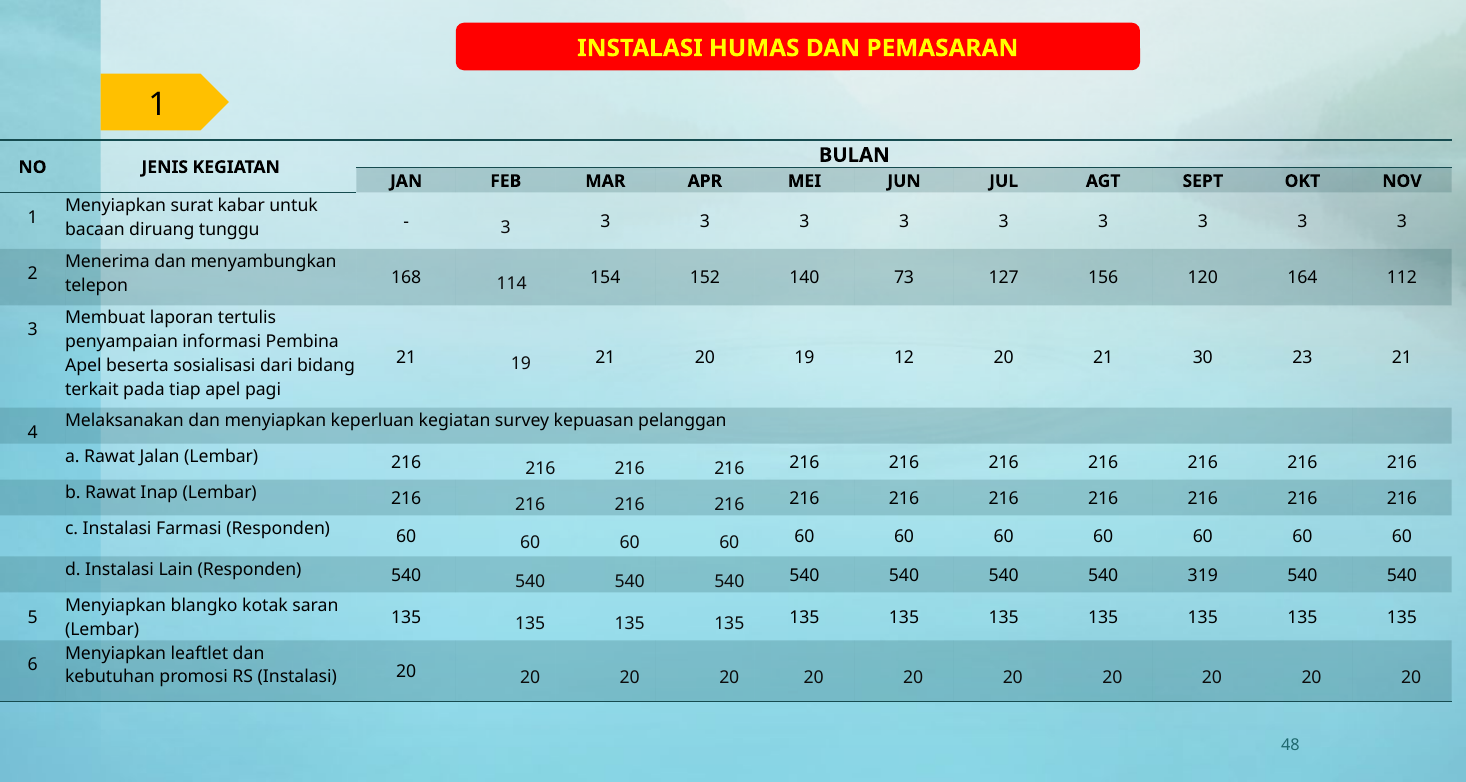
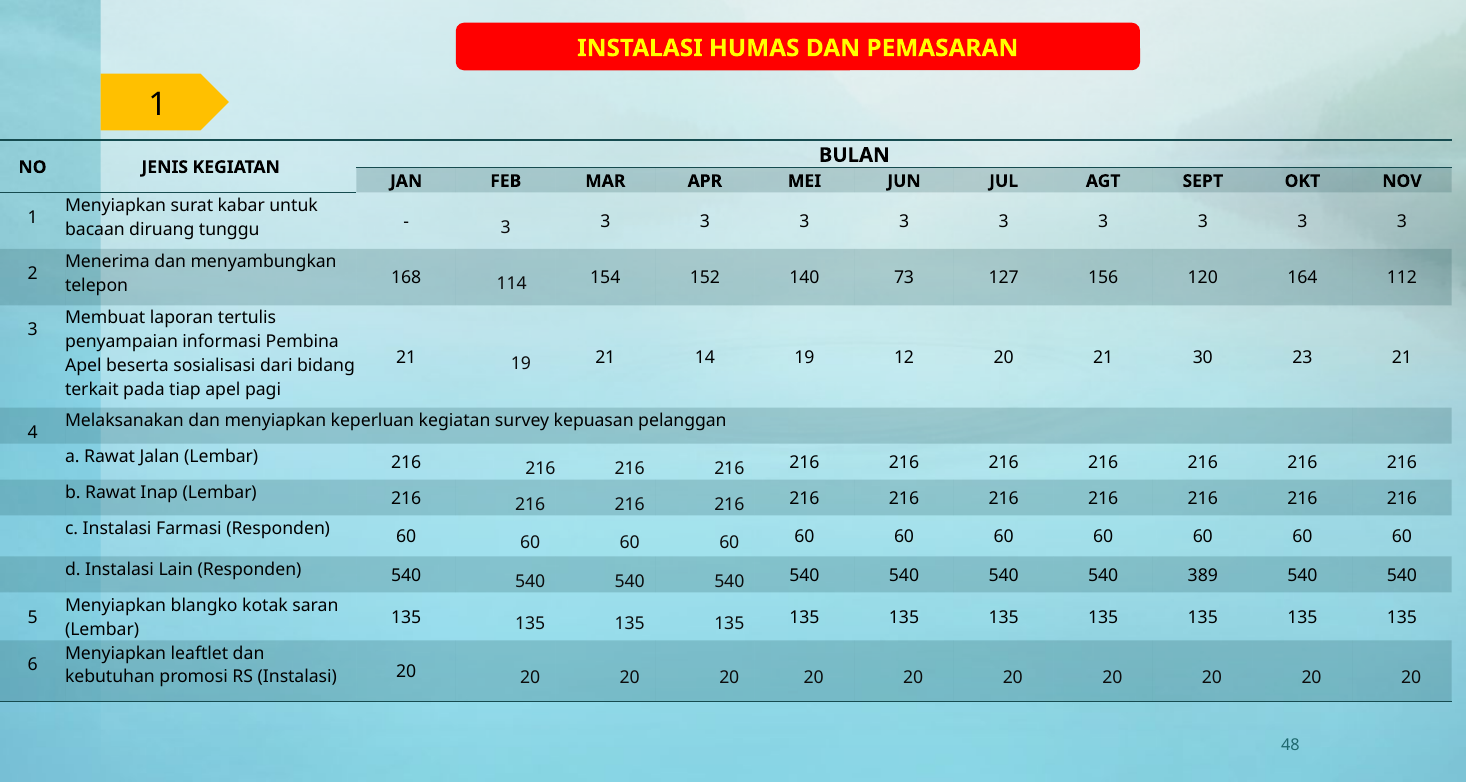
21 20: 20 -> 14
319: 319 -> 389
